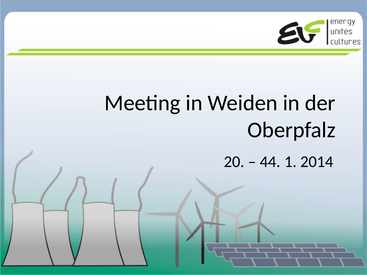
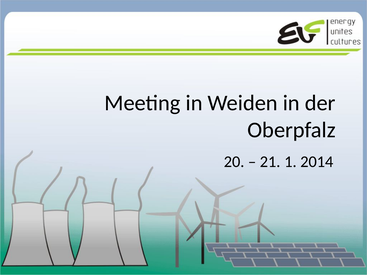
44: 44 -> 21
